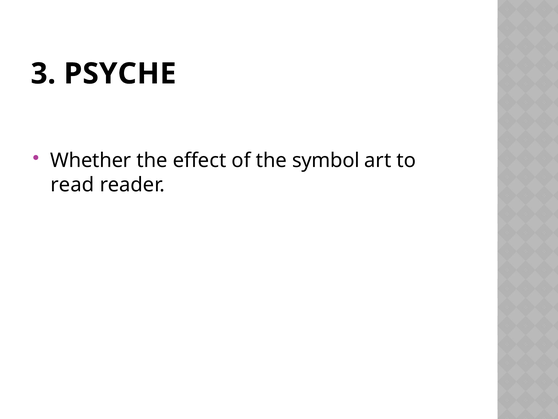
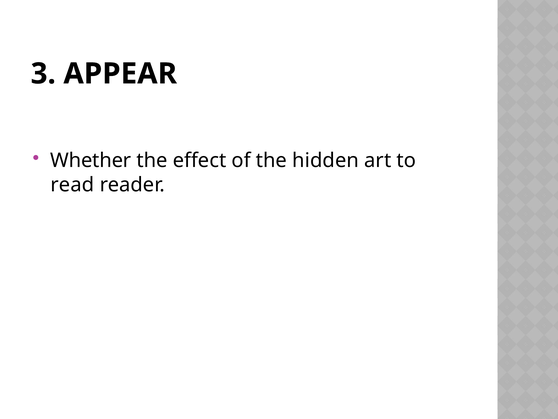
PSYCHE: PSYCHE -> APPEAR
symbol: symbol -> hidden
